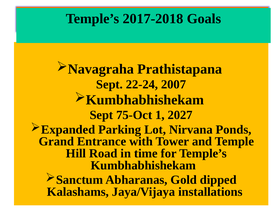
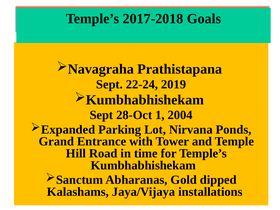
2007: 2007 -> 2019
75-Oct: 75-Oct -> 28-Oct
2027: 2027 -> 2004
